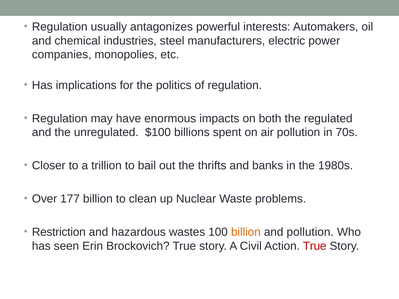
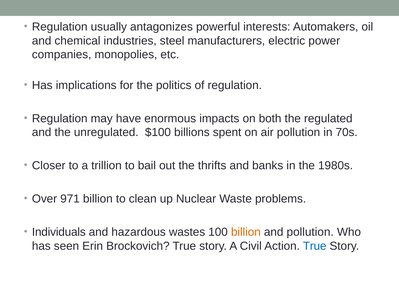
177: 177 -> 971
Restriction: Restriction -> Individuals
True at (315, 246) colour: red -> blue
